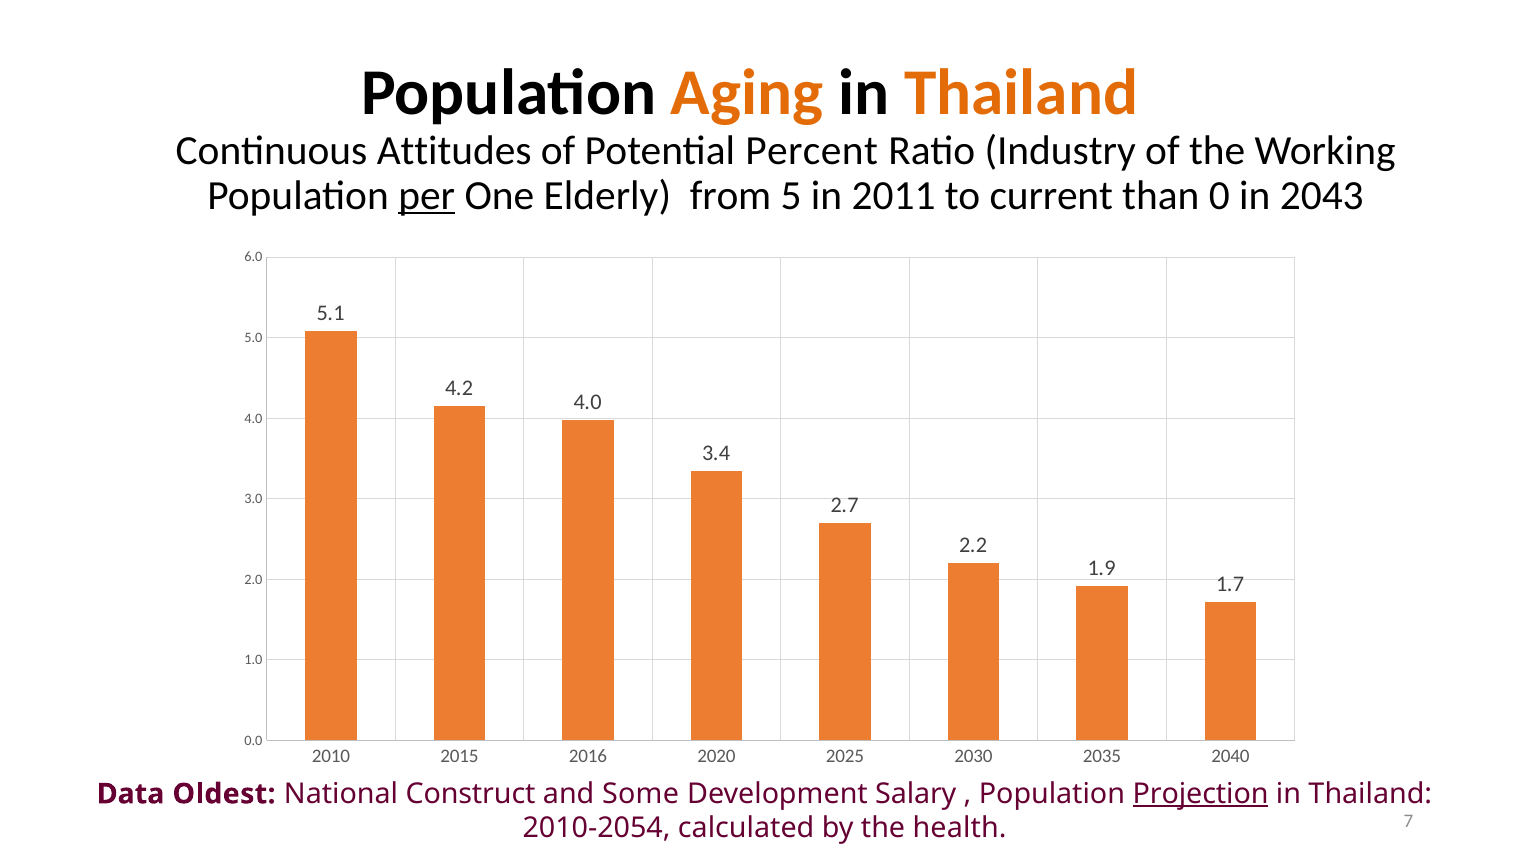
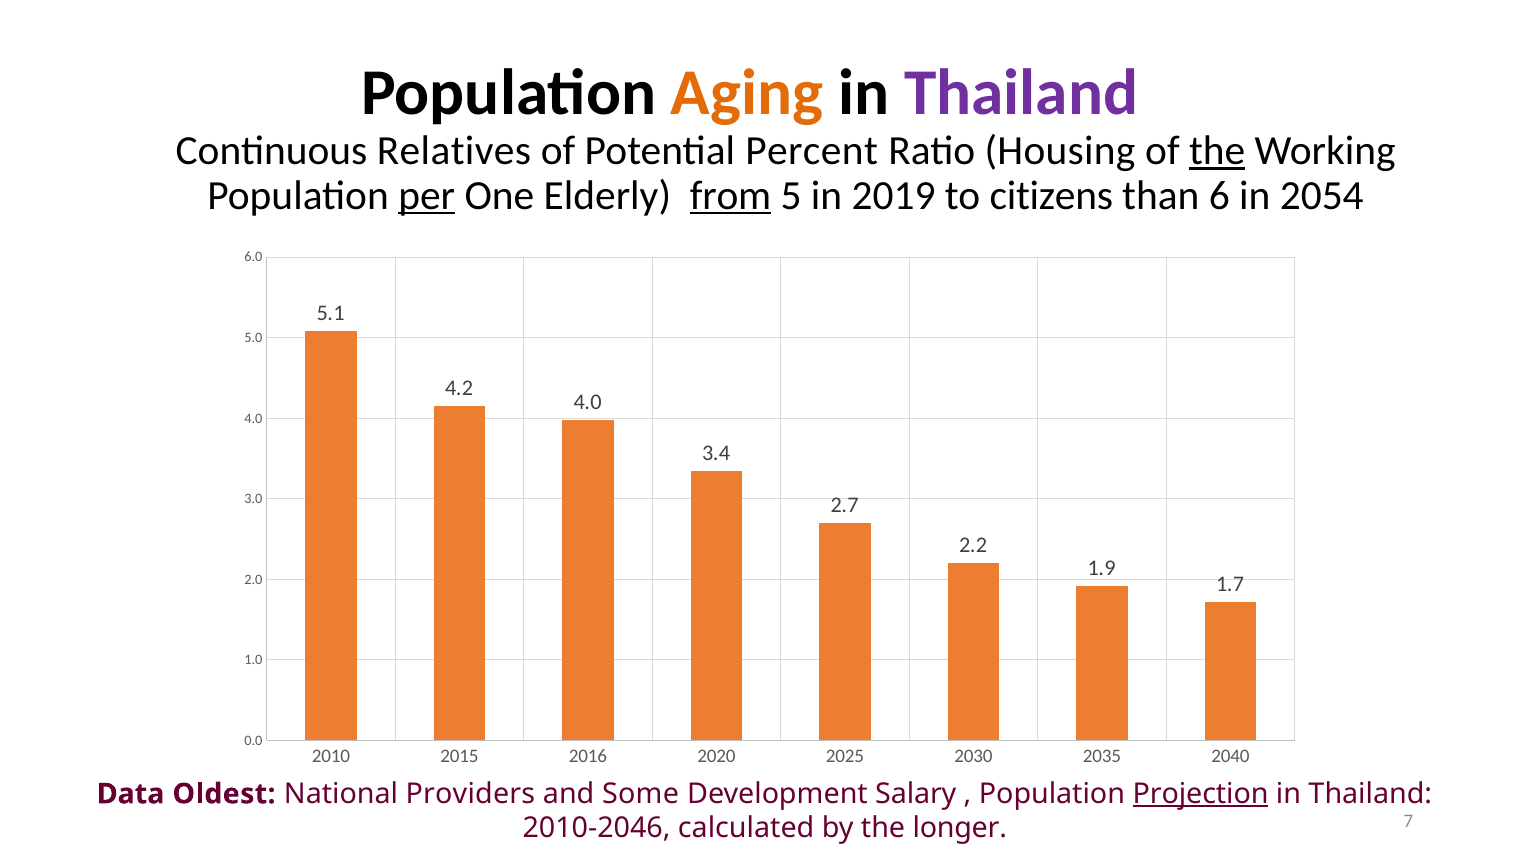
Thailand at (1021, 93) colour: orange -> purple
Attitudes: Attitudes -> Relatives
Industry: Industry -> Housing
the at (1217, 151) underline: none -> present
from underline: none -> present
2011: 2011 -> 2019
current: current -> citizens
0: 0 -> 6
2043: 2043 -> 2054
Construct: Construct -> Providers
2010-2054: 2010-2054 -> 2010-2046
health: health -> longer
